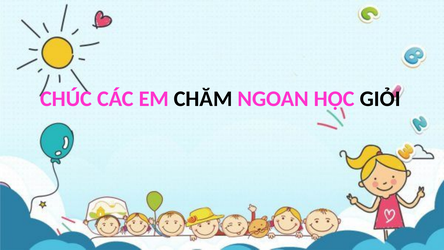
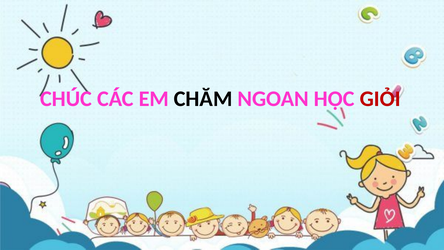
GIỎI colour: black -> red
